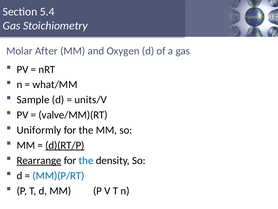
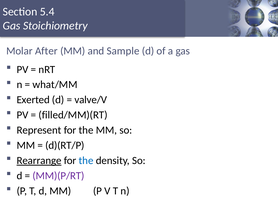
Oxygen: Oxygen -> Sample
Sample: Sample -> Exerted
units/V: units/V -> valve/V
valve/MM)(RT: valve/MM)(RT -> filled/MM)(RT
Uniformly: Uniformly -> Represent
d)(RT/P underline: present -> none
MM)(P/RT colour: blue -> purple
